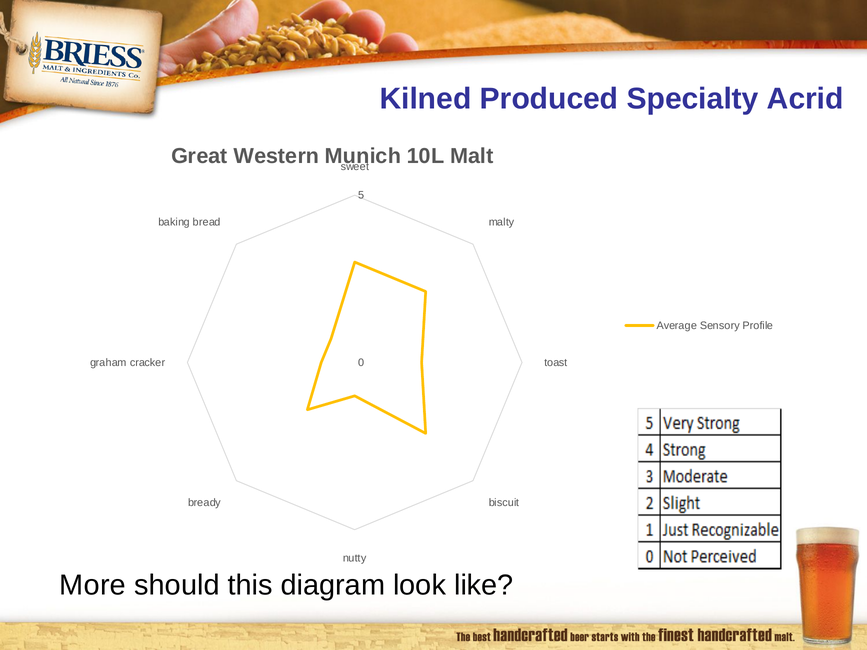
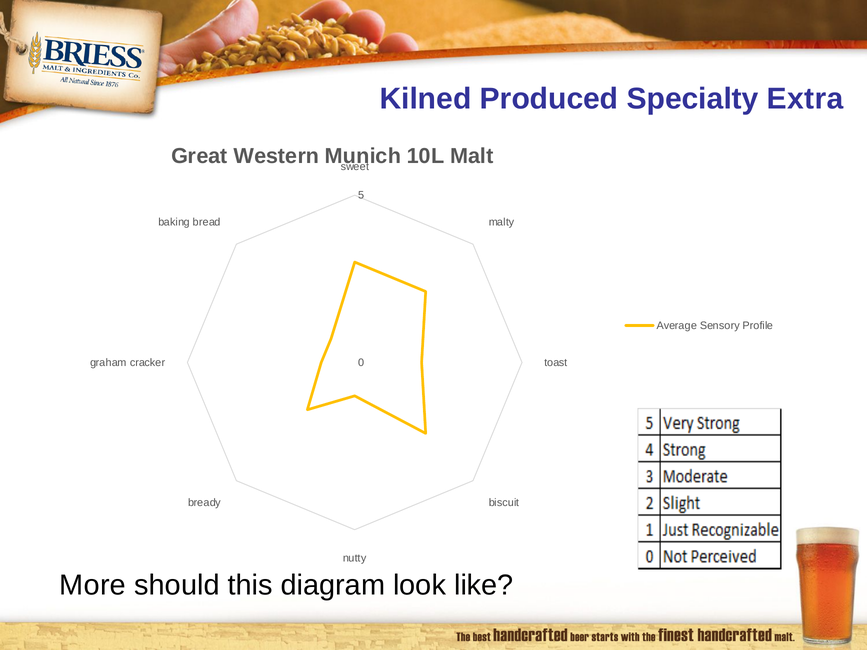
Acrid: Acrid -> Extra
